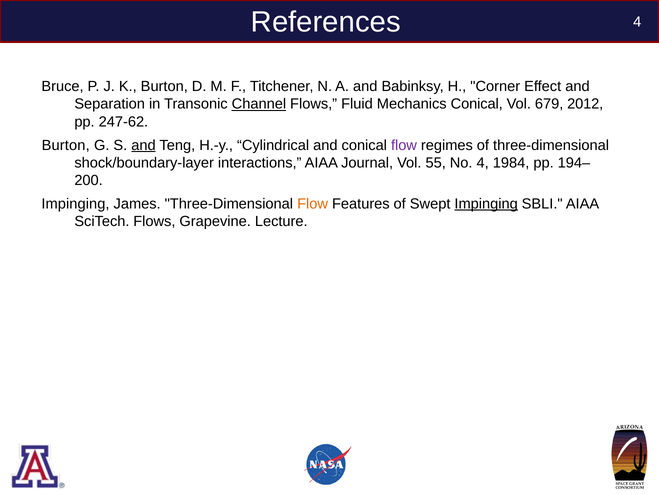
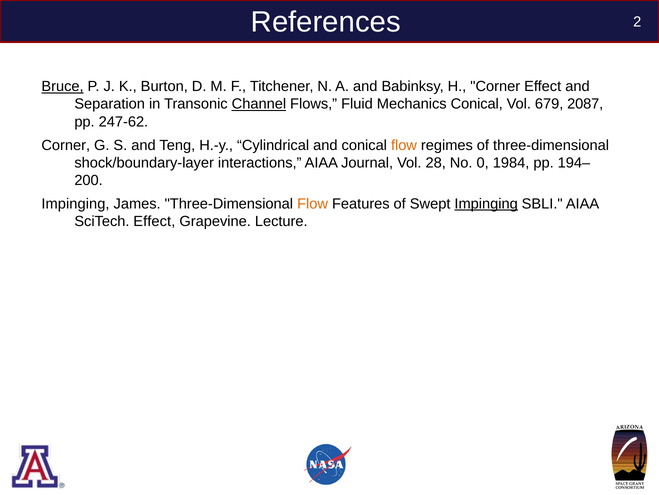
References 4: 4 -> 2
Bruce underline: none -> present
2012: 2012 -> 2087
Burton at (66, 145): Burton -> Corner
and at (144, 145) underline: present -> none
flow at (404, 145) colour: purple -> orange
55: 55 -> 28
No 4: 4 -> 0
SciTech Flows: Flows -> Effect
